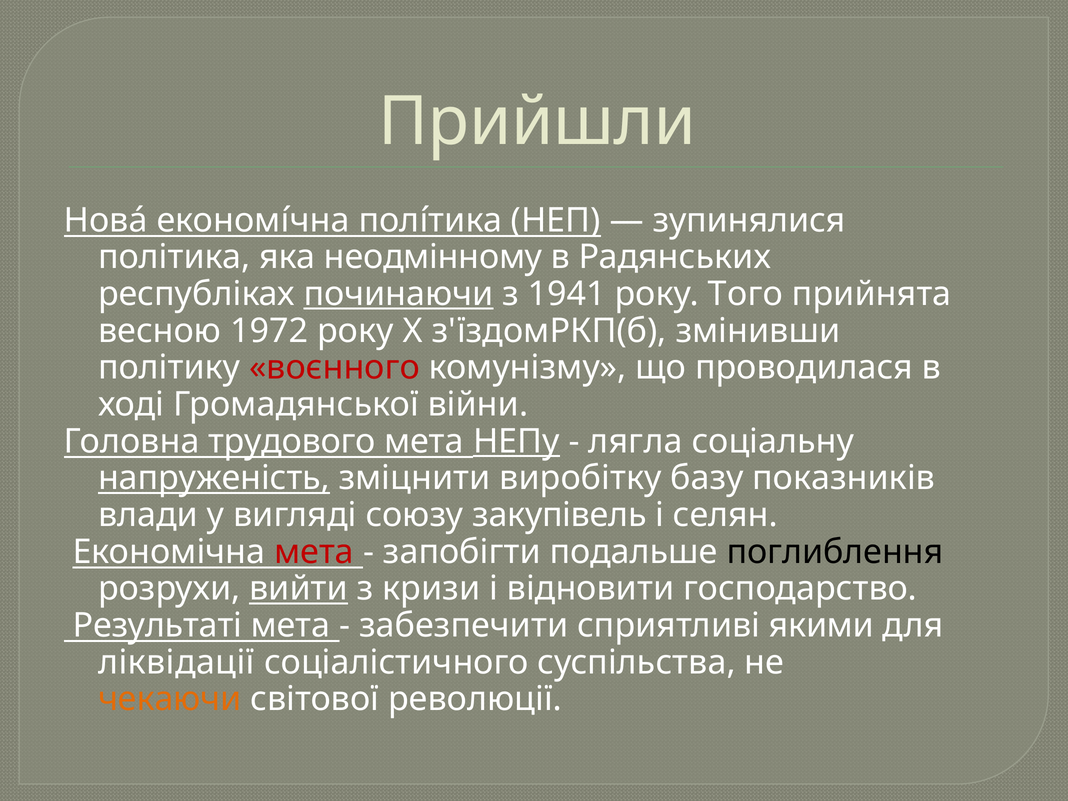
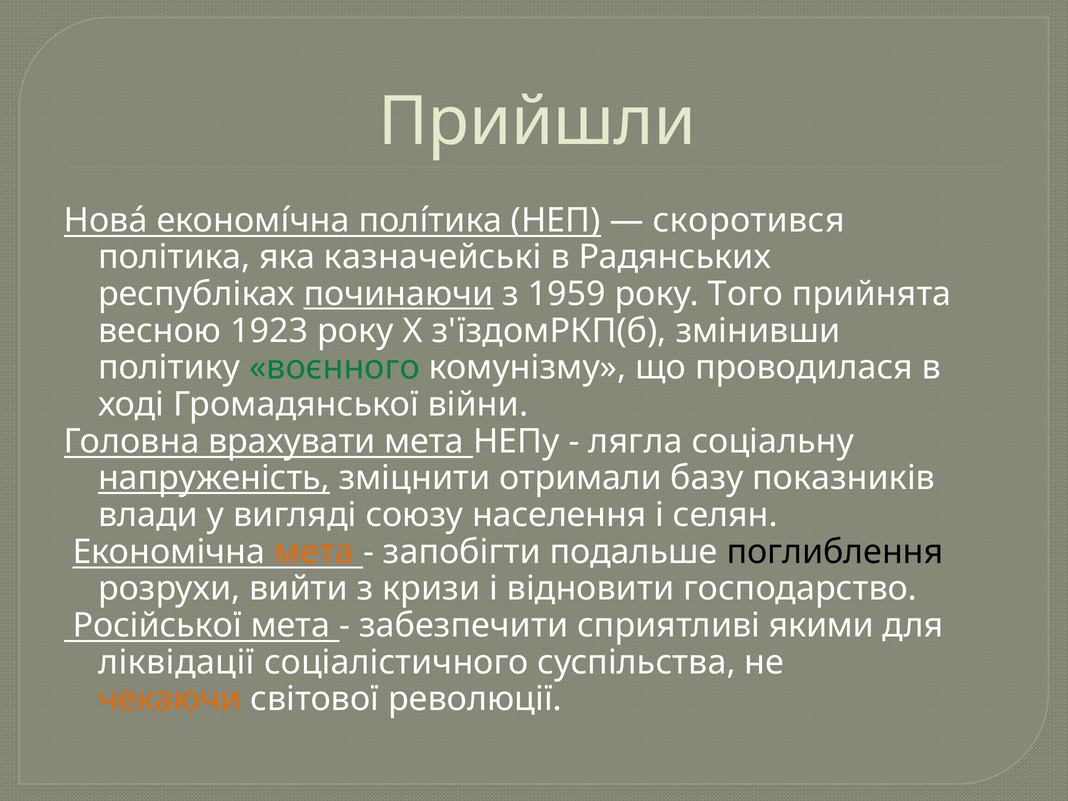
зупинялися: зупинялися -> скоротився
неодмінному: неодмінному -> казначейські
1941: 1941 -> 1959
1972: 1972 -> 1923
воєнного colour: red -> green
трудового: трудового -> врахувати
НЕПу underline: present -> none
виробітку: виробітку -> отримали
закупівель: закупівель -> населення
мета at (314, 552) colour: red -> orange
вийти underline: present -> none
Результаті: Результаті -> Російської
